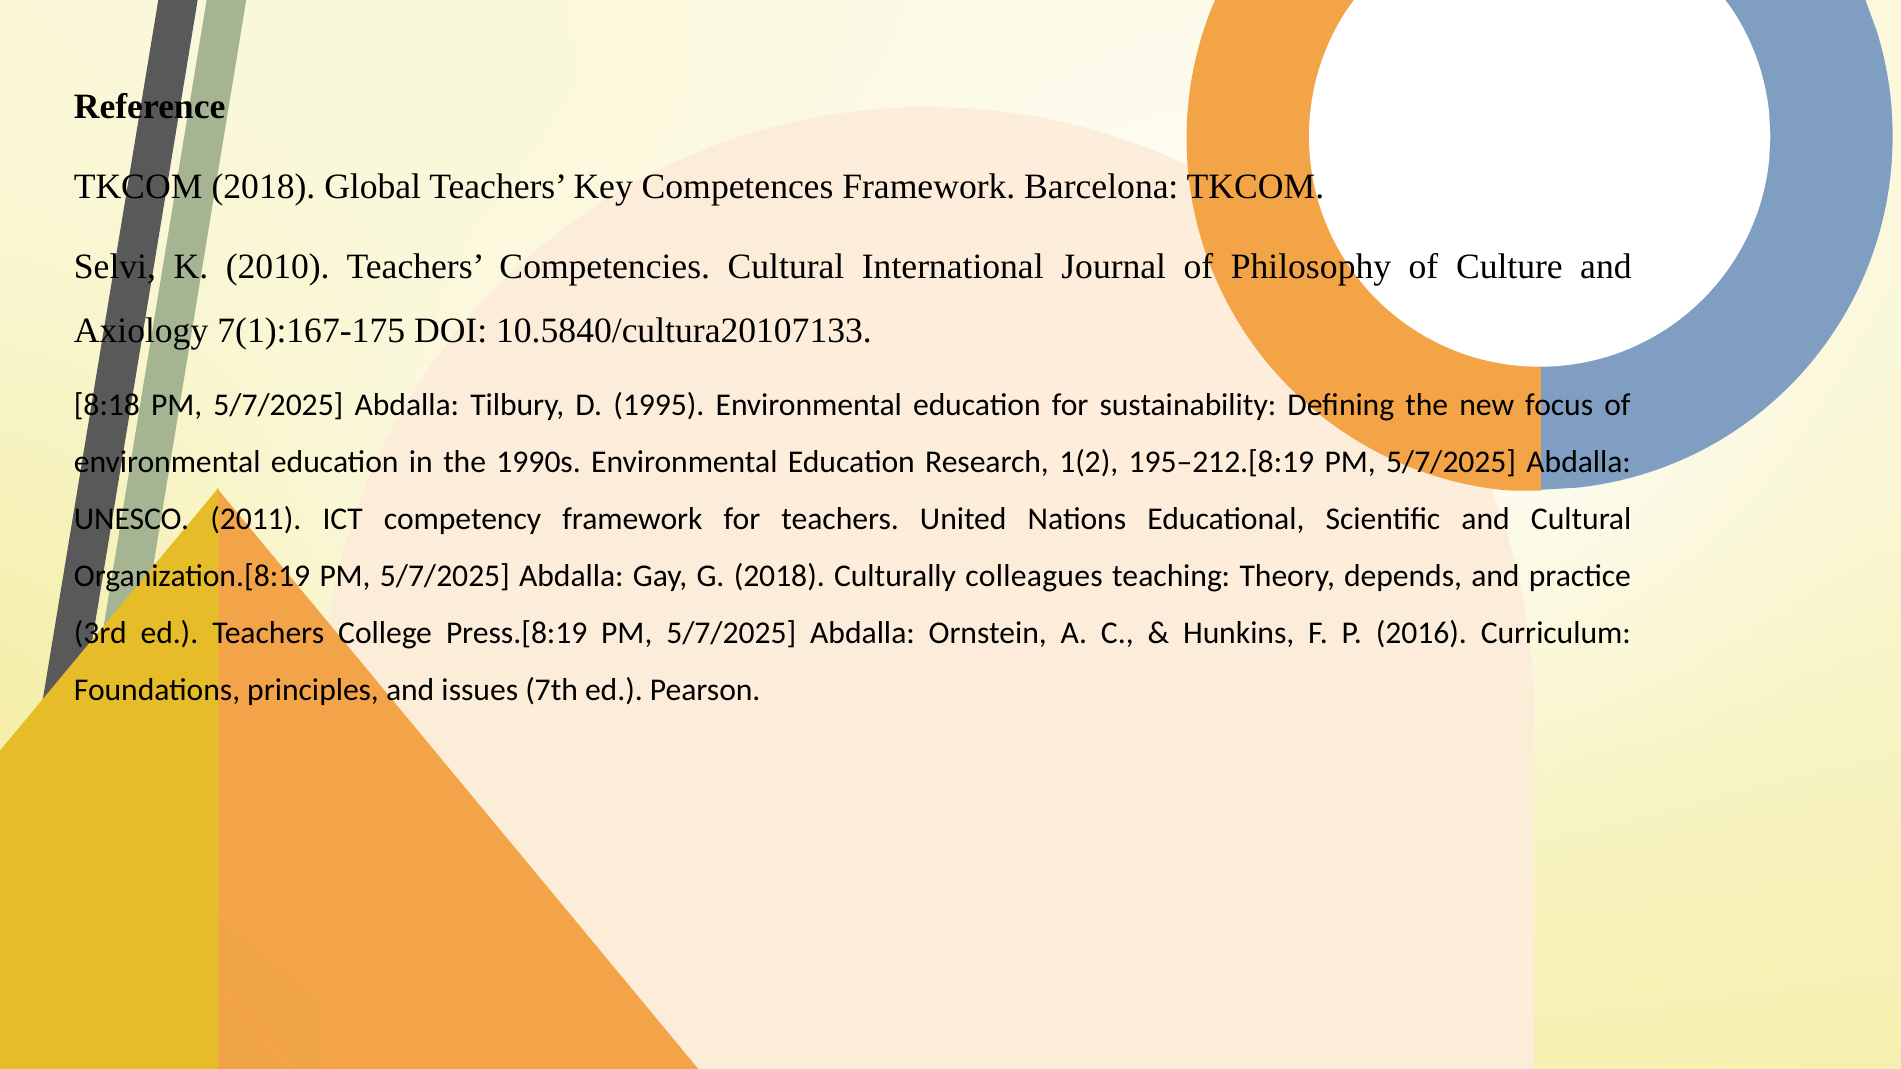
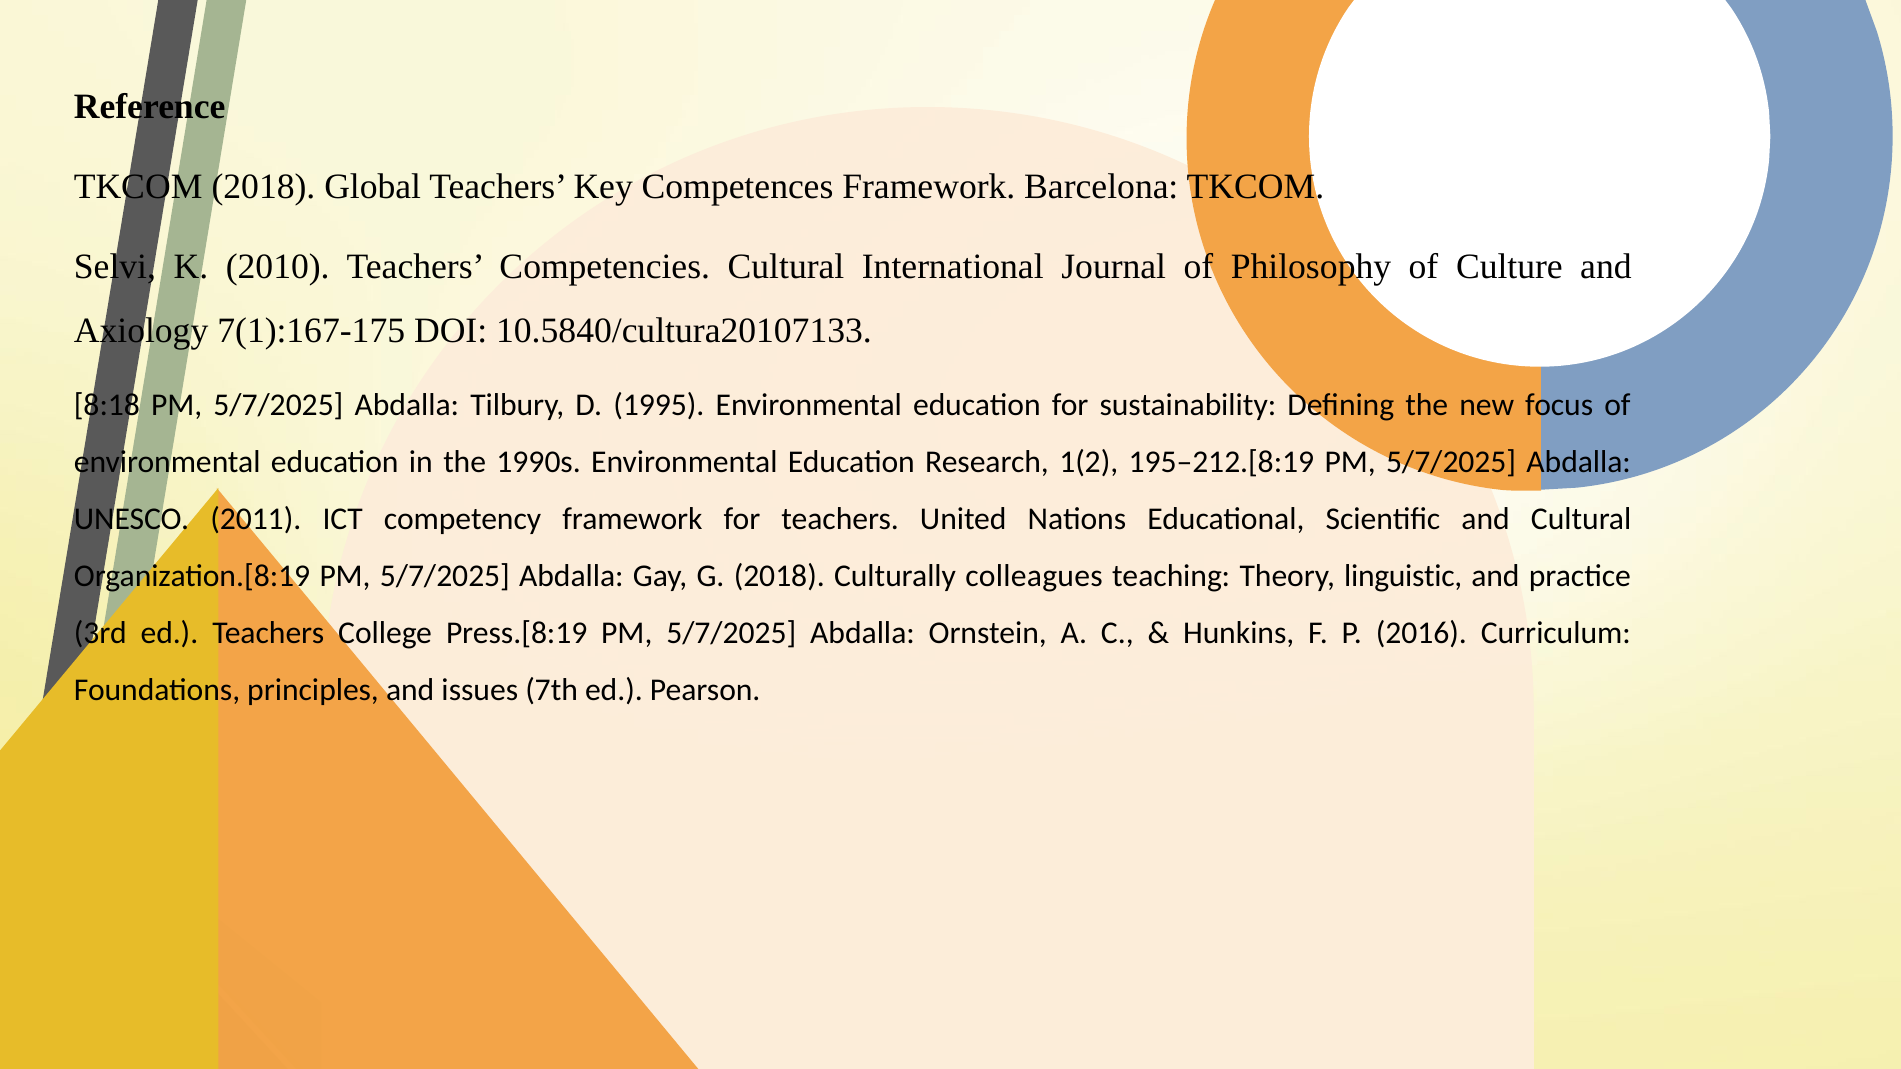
depends: depends -> linguistic
